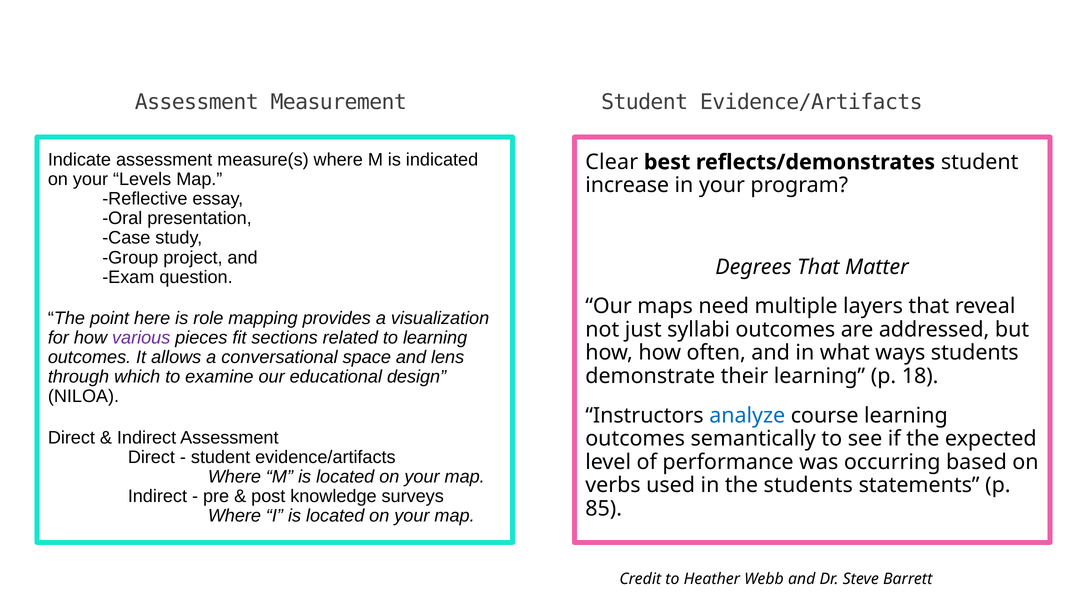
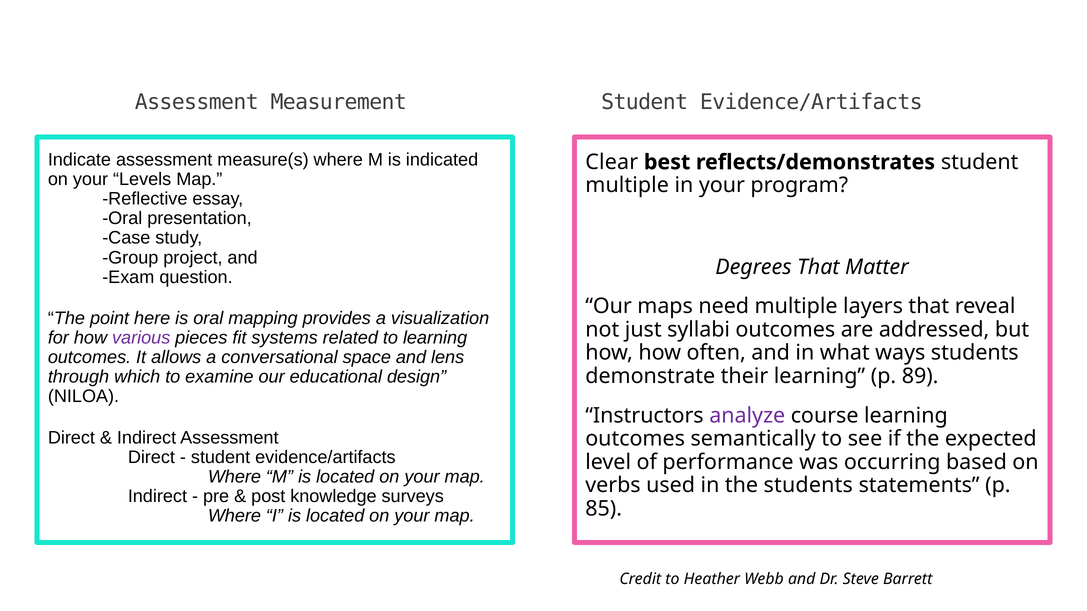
increase at (627, 186): increase -> multiple
is role: role -> oral
sections: sections -> systems
18: 18 -> 89
analyze colour: blue -> purple
